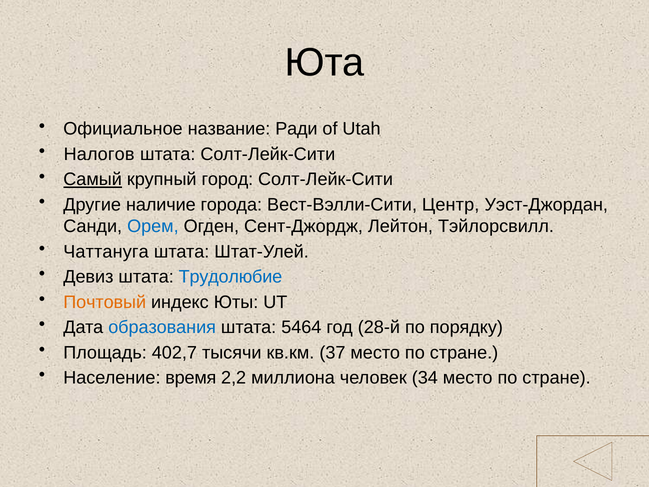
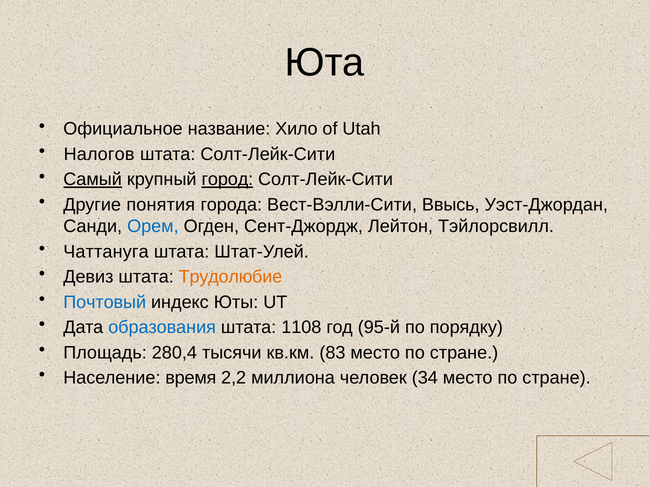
Ради: Ради -> Хило
город underline: none -> present
наличие: наличие -> понятия
Центр: Центр -> Ввысь
Трудолюбие colour: blue -> orange
Почтовый colour: orange -> blue
5464: 5464 -> 1108
28-й: 28-й -> 95-й
402,7: 402,7 -> 280,4
37: 37 -> 83
